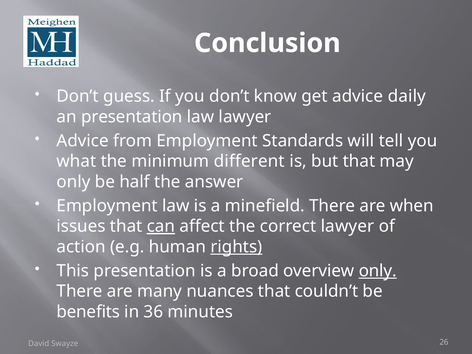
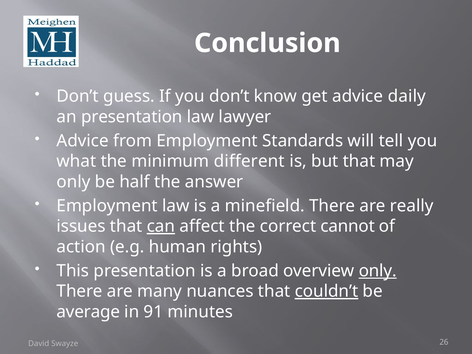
when: when -> really
correct lawyer: lawyer -> cannot
rights underline: present -> none
couldn’t underline: none -> present
benefits: benefits -> average
36: 36 -> 91
